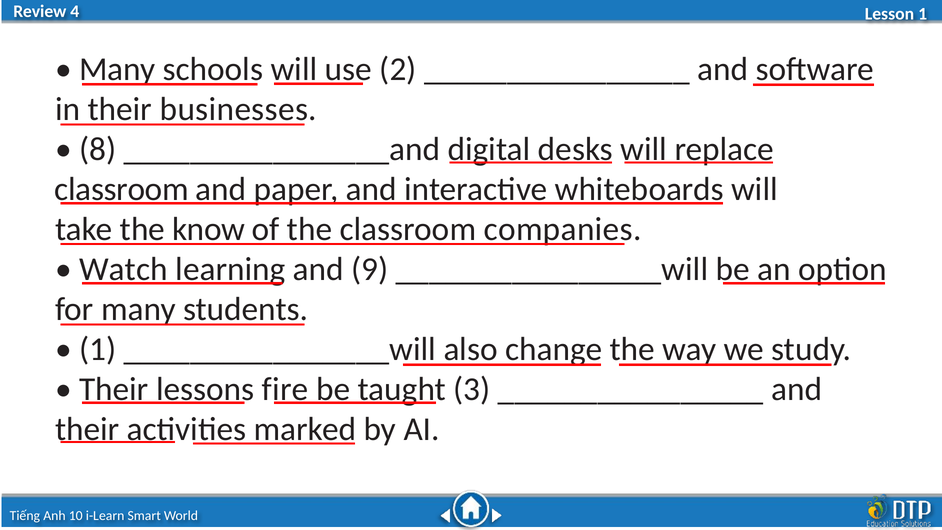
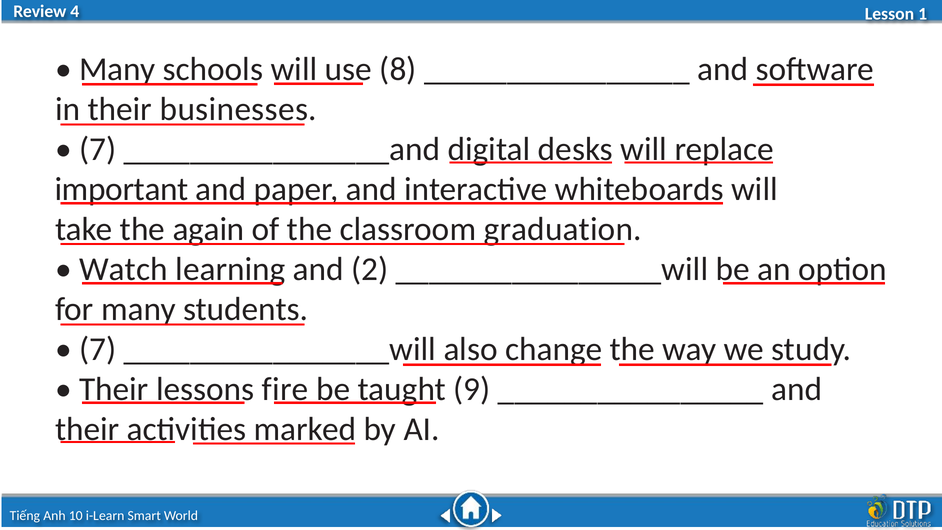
2: 2 -> 8
8 at (98, 149): 8 -> 7
classroom at (122, 189): classroom -> important
know: know -> again
companies: companies -> graduation
9: 9 -> 2
1 at (98, 349): 1 -> 7
3: 3 -> 9
